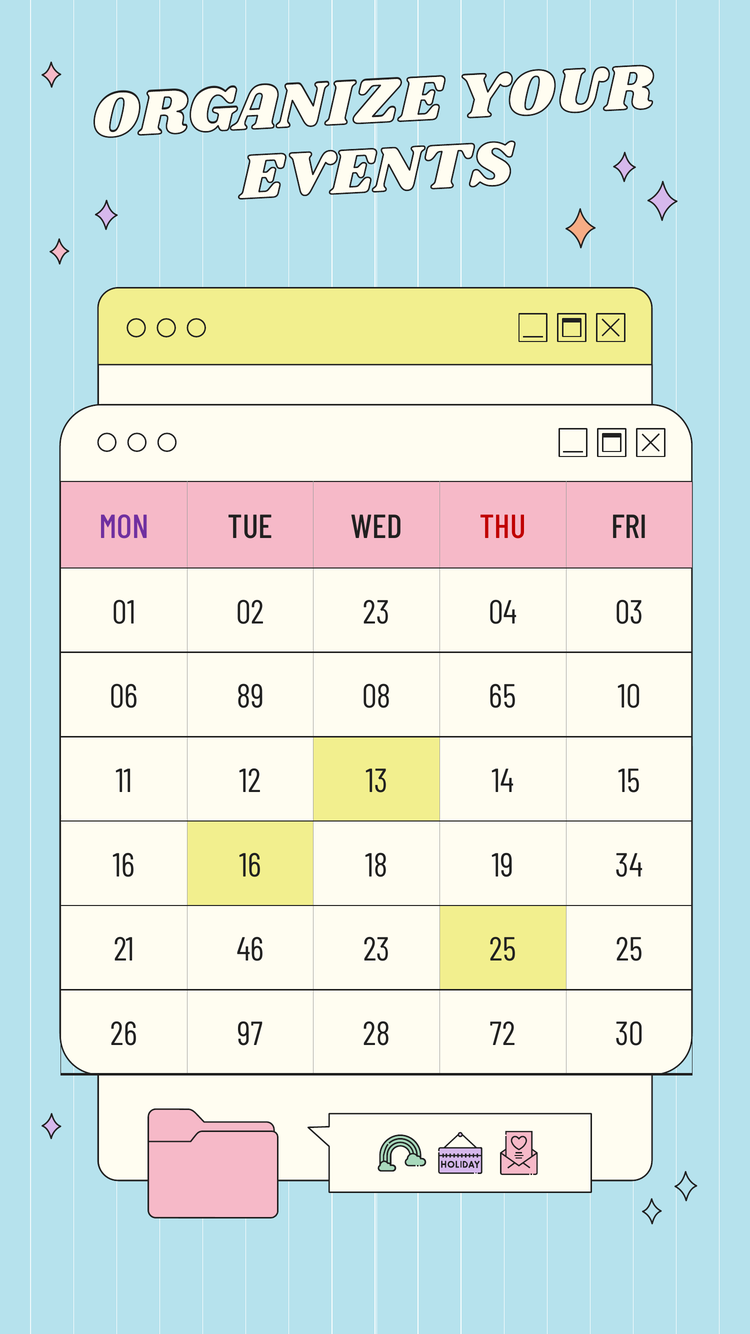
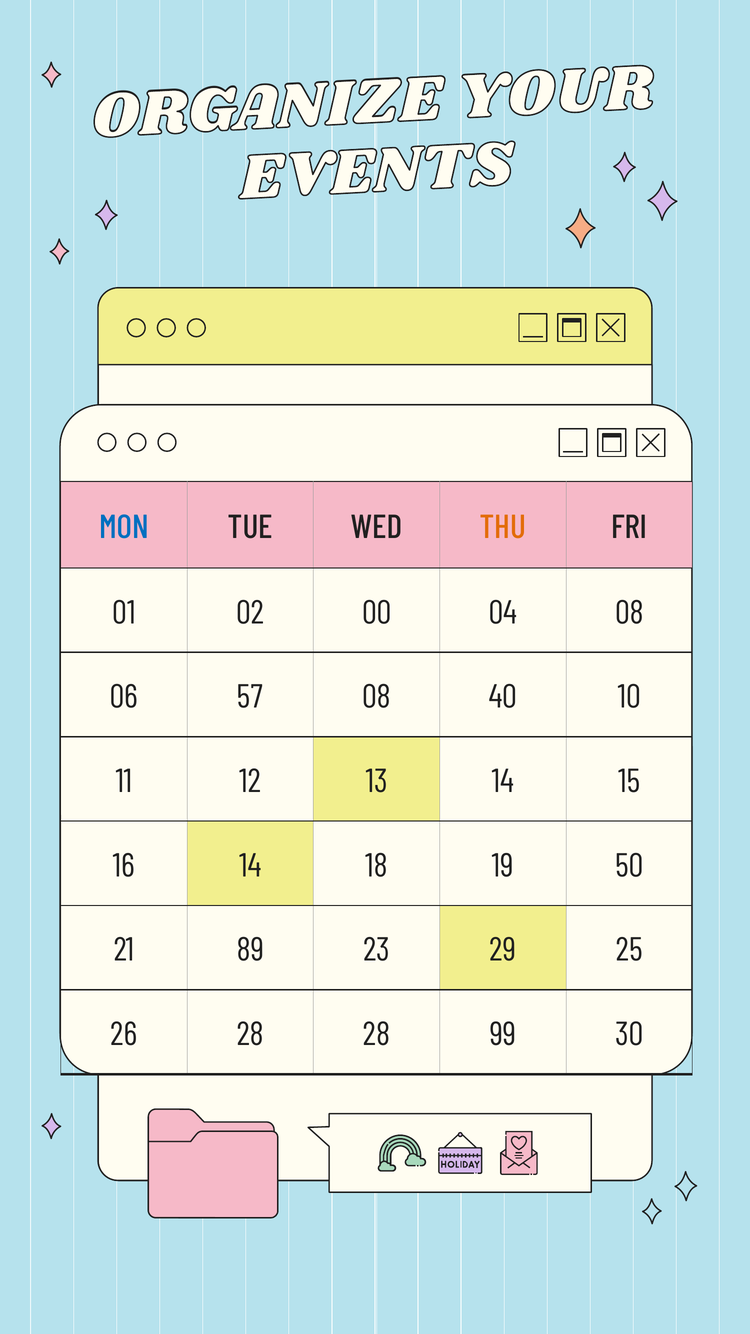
MON colour: purple -> blue
THU colour: red -> orange
02 23: 23 -> 00
04 03: 03 -> 08
89: 89 -> 57
65: 65 -> 40
16 16: 16 -> 14
34: 34 -> 50
46: 46 -> 89
23 25: 25 -> 29
26 97: 97 -> 28
72: 72 -> 99
